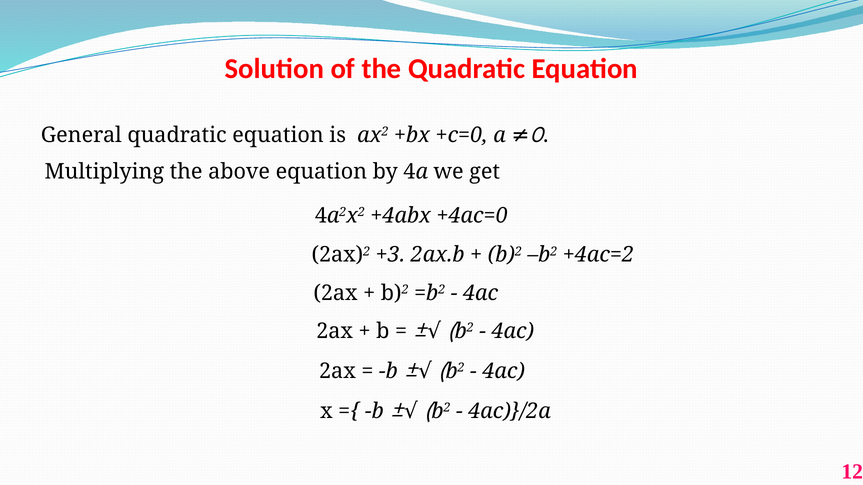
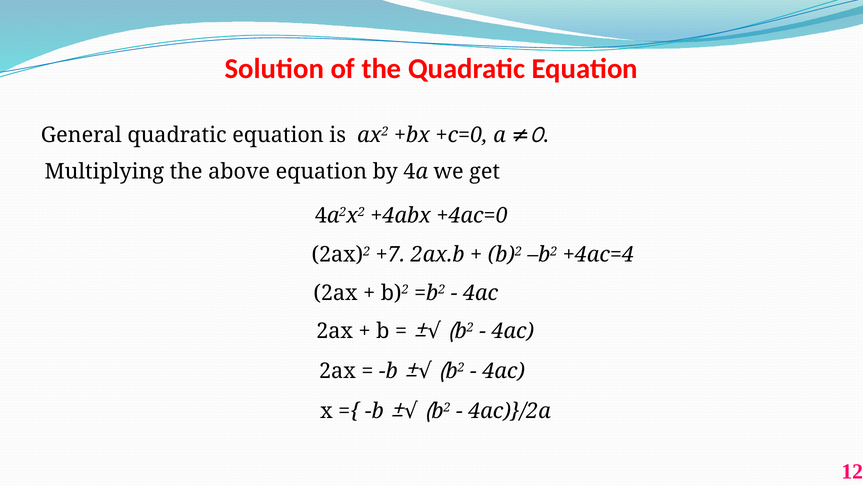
+3: +3 -> +7
+4ac=2: +4ac=2 -> +4ac=4
